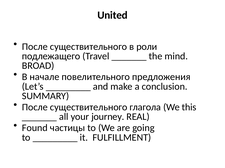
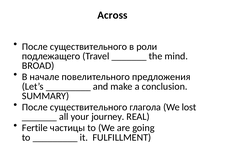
United: United -> Across
this: this -> lost
Found: Found -> Fertile
